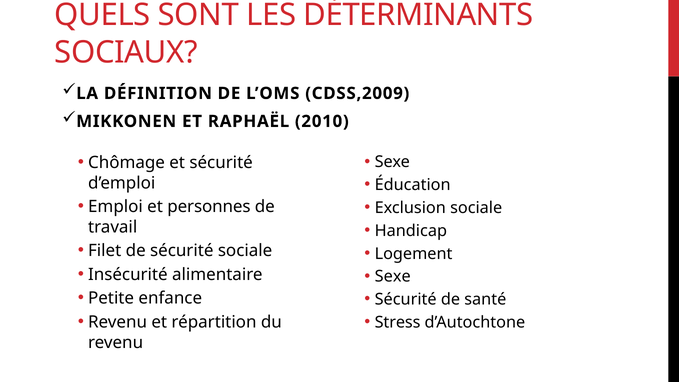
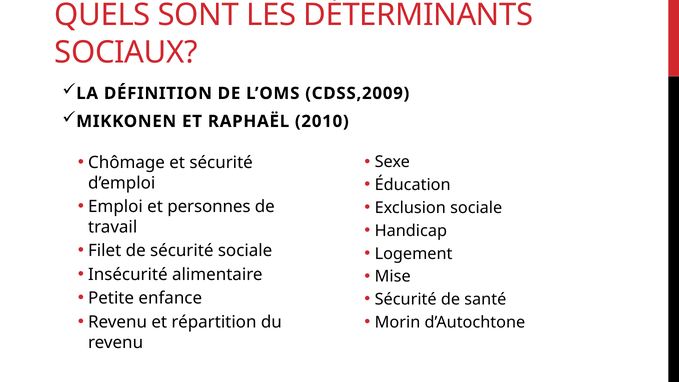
Sexe at (393, 277): Sexe -> Mise
Stress: Stress -> Morin
